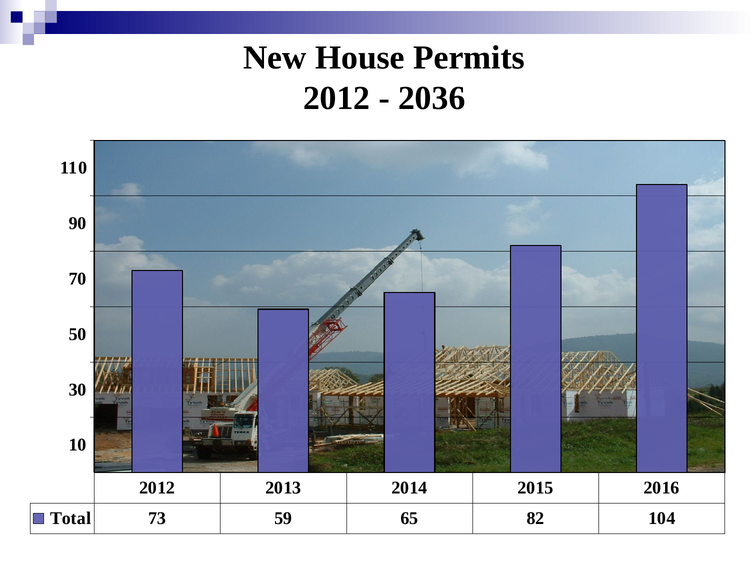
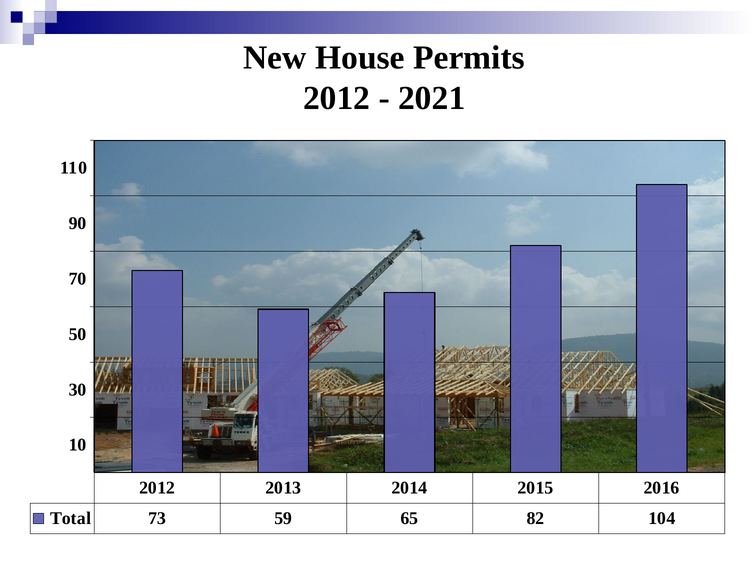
2036: 2036 -> 2021
